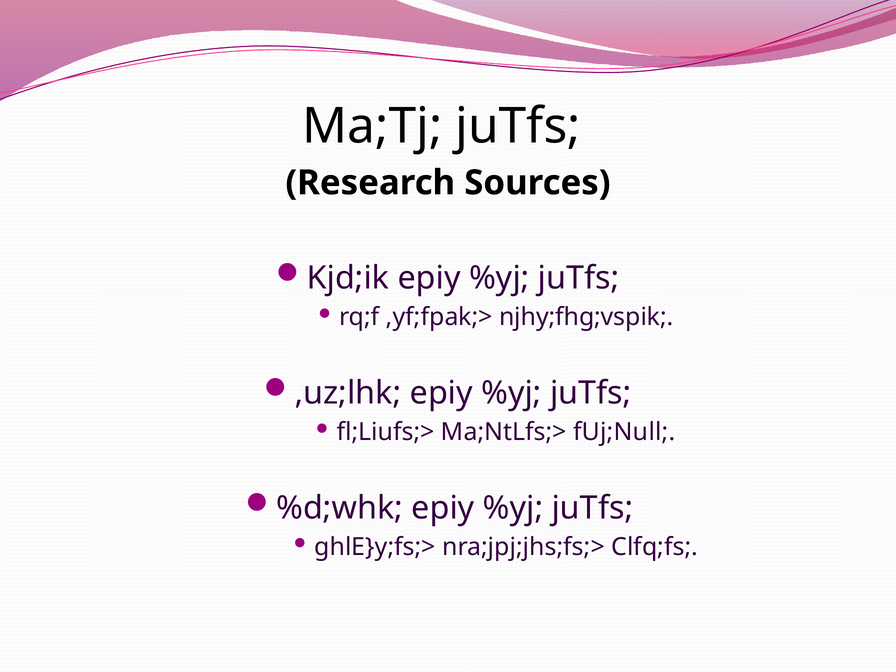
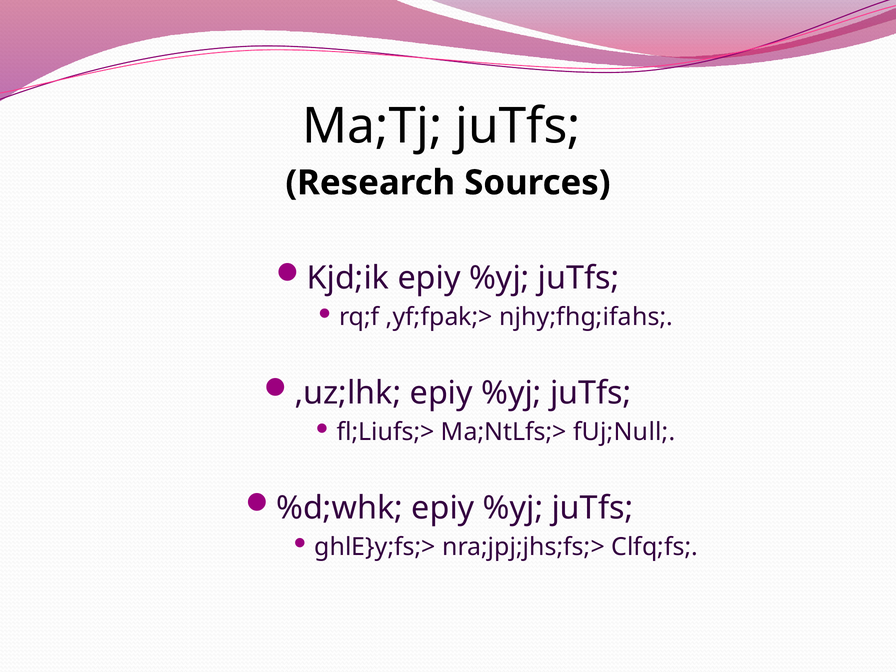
njhy;fhg;vspik: njhy;fhg;vspik -> njhy;fhg;ifahs
